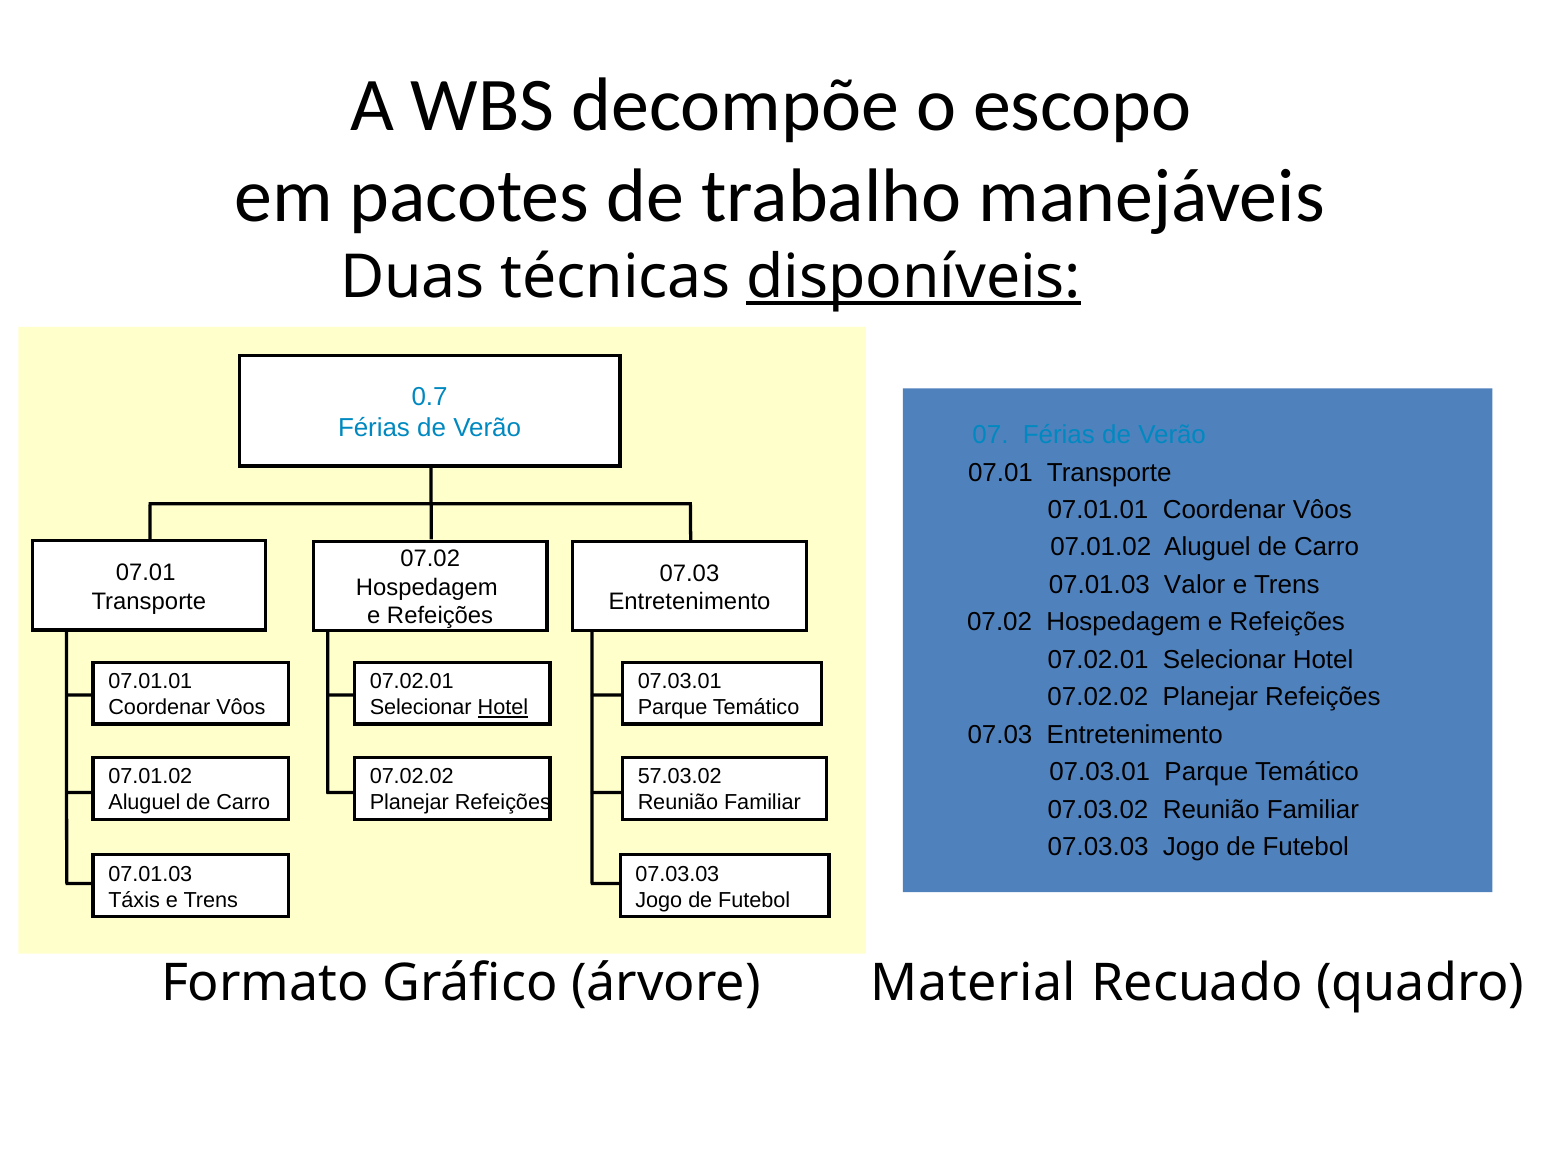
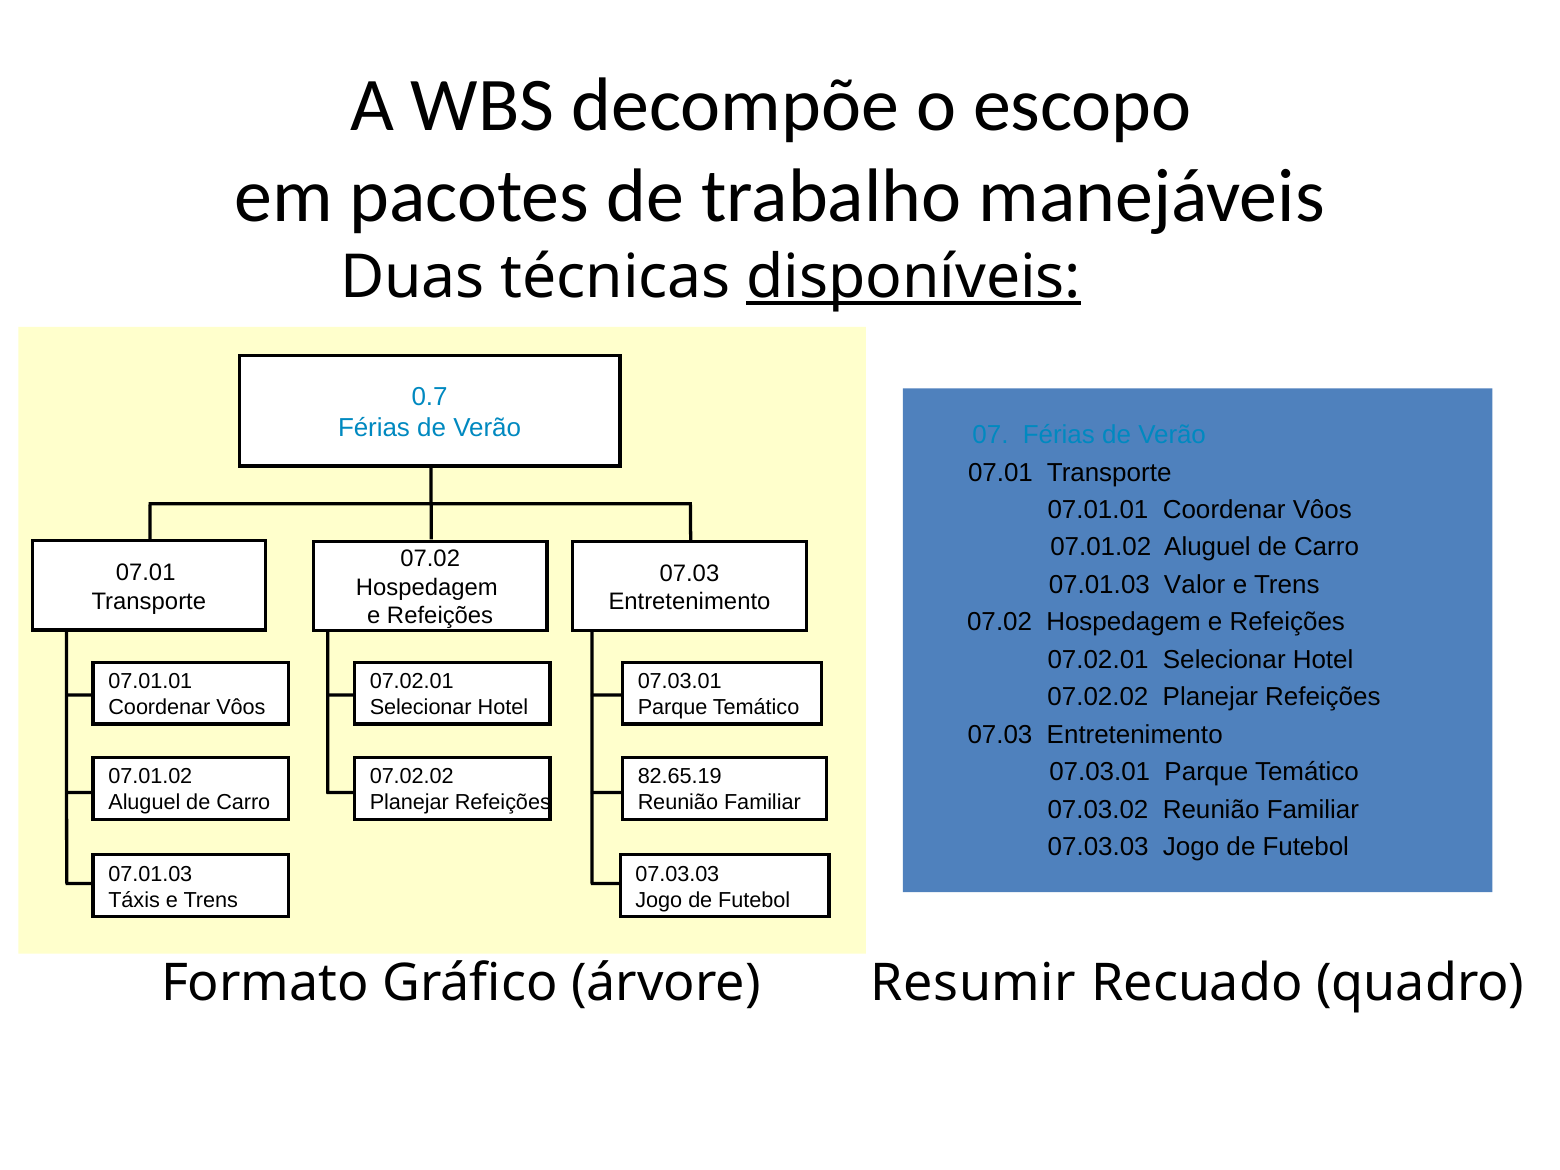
Hotel at (503, 708) underline: present -> none
57.03.02: 57.03.02 -> 82.65.19
Material: Material -> Resumir
